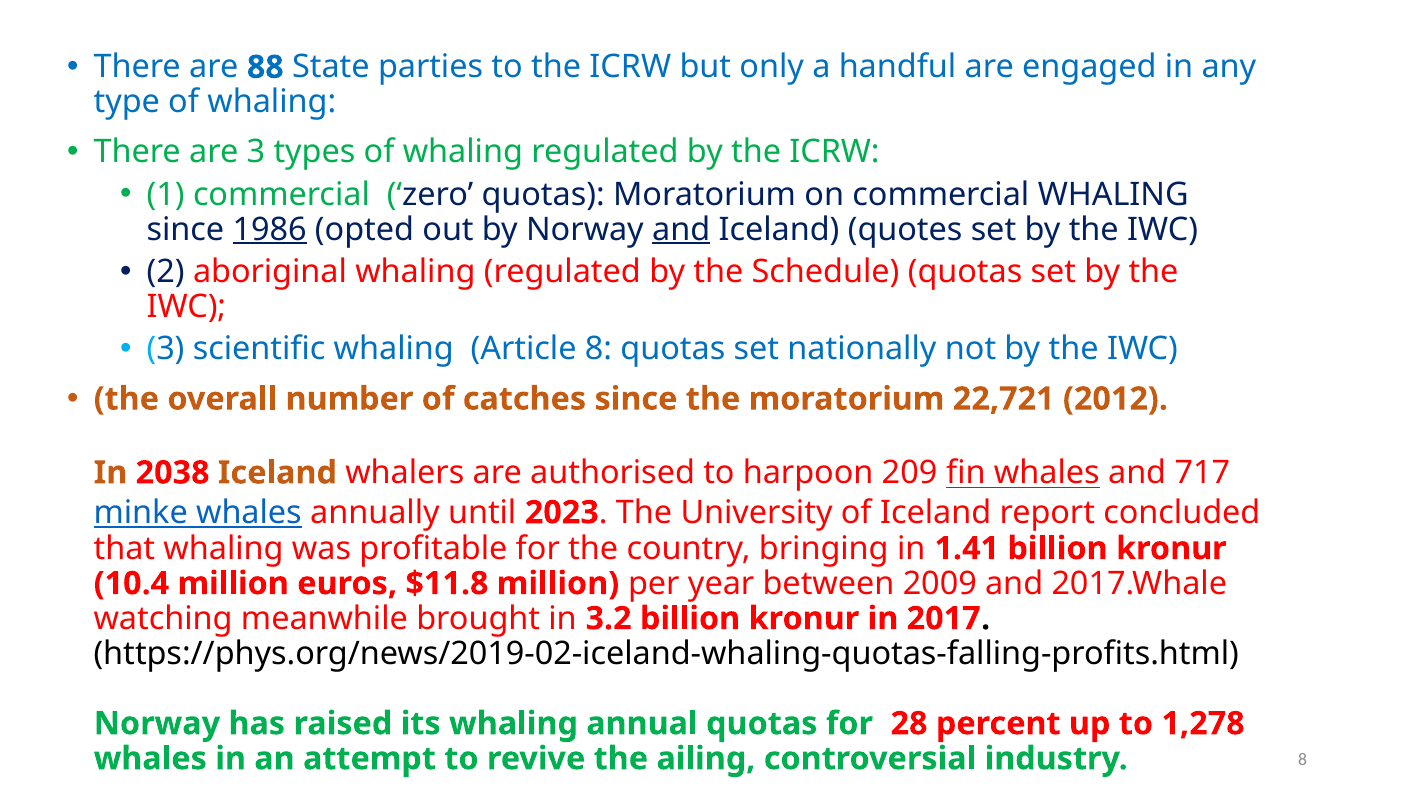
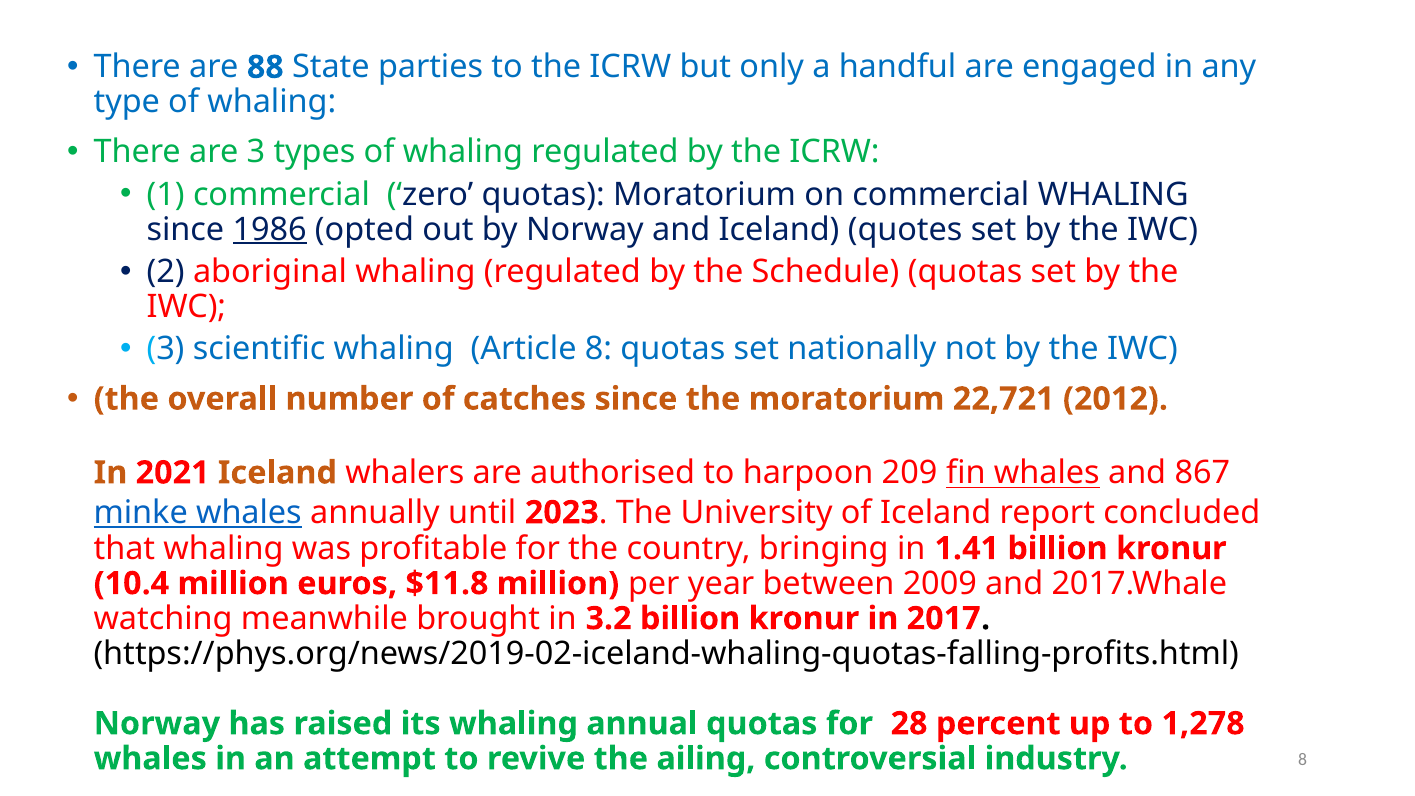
and at (681, 229) underline: present -> none
2038: 2038 -> 2021
717: 717 -> 867
